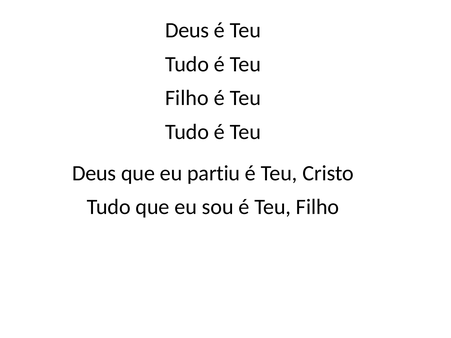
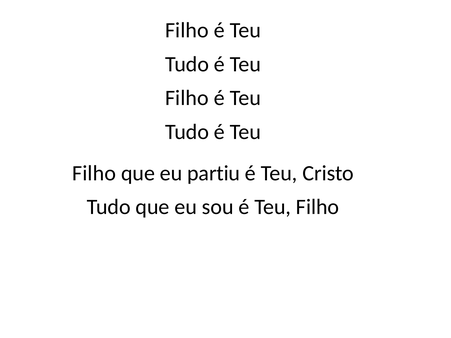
Deus at (187, 30): Deus -> Filho
Deus at (94, 173): Deus -> Filho
